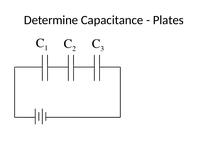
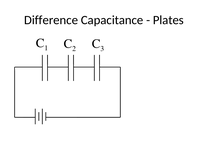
Determine: Determine -> Difference
